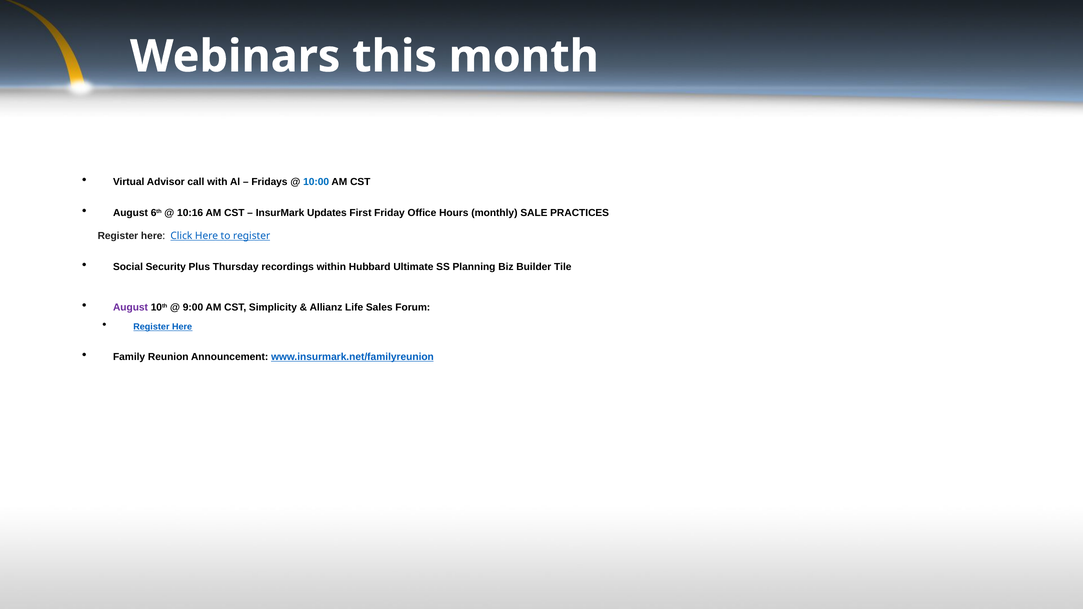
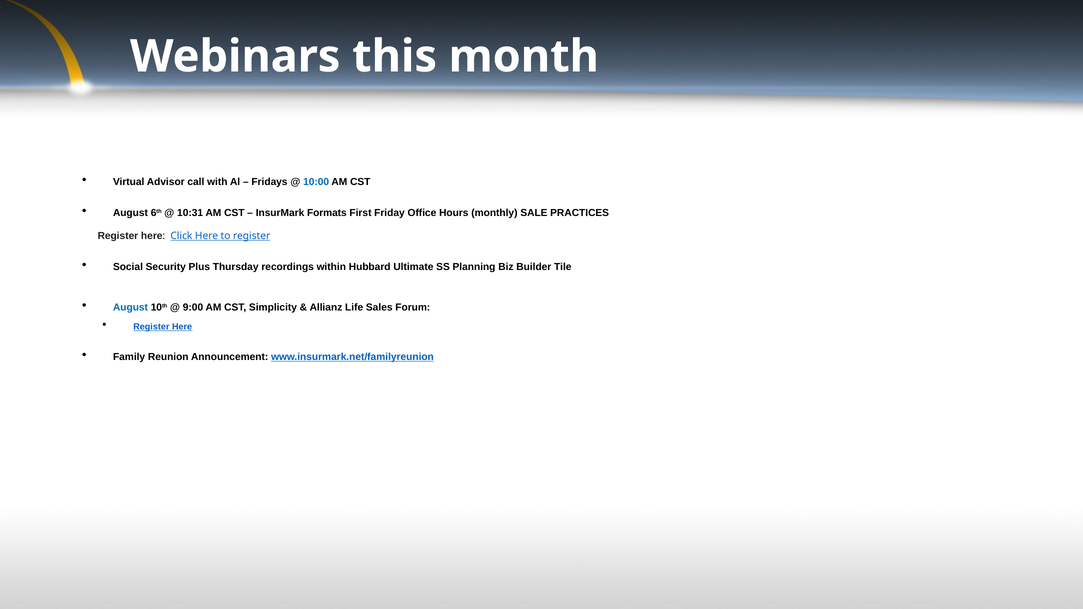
10:16: 10:16 -> 10:31
Updates: Updates -> Formats
August at (131, 307) colour: purple -> blue
